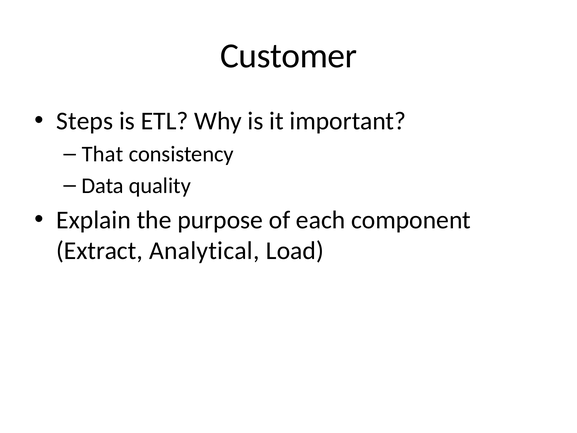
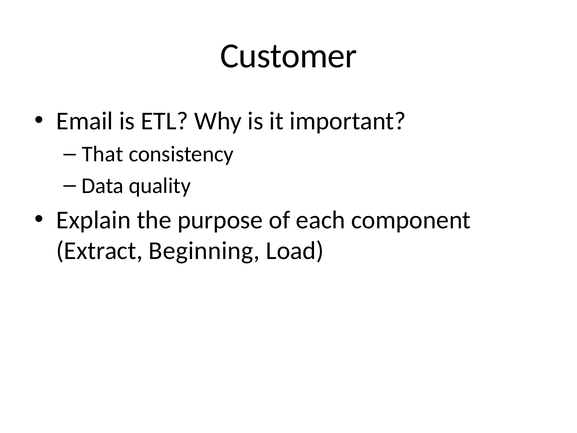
Steps: Steps -> Email
Analytical: Analytical -> Beginning
